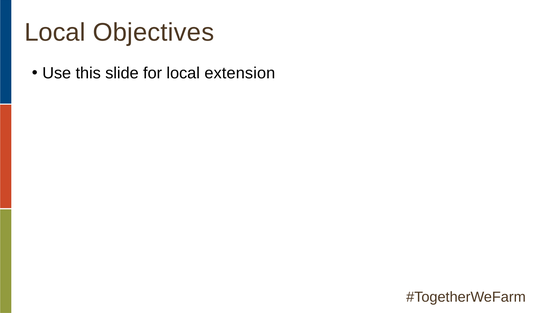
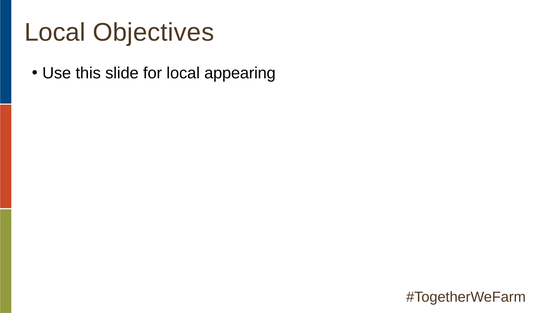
extension: extension -> appearing
